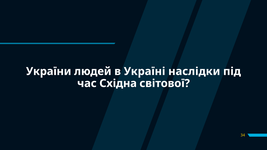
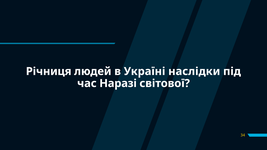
України: України -> Річниця
Східна: Східна -> Наразі
